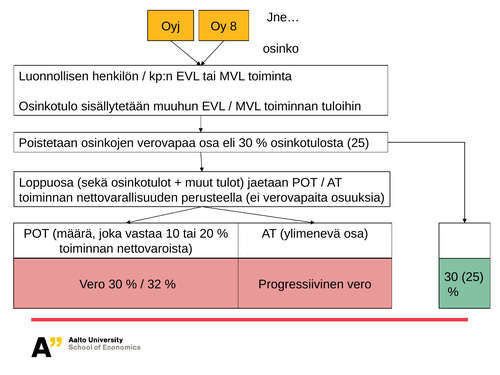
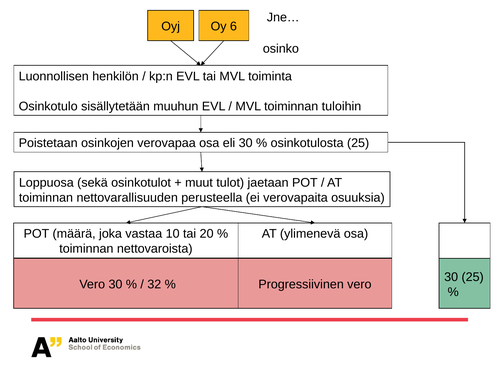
8: 8 -> 6
